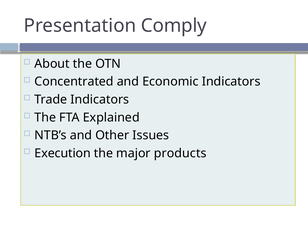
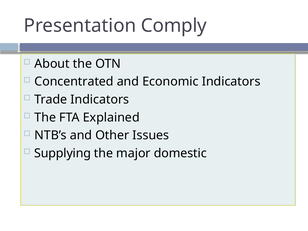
Execution: Execution -> Supplying
products: products -> domestic
